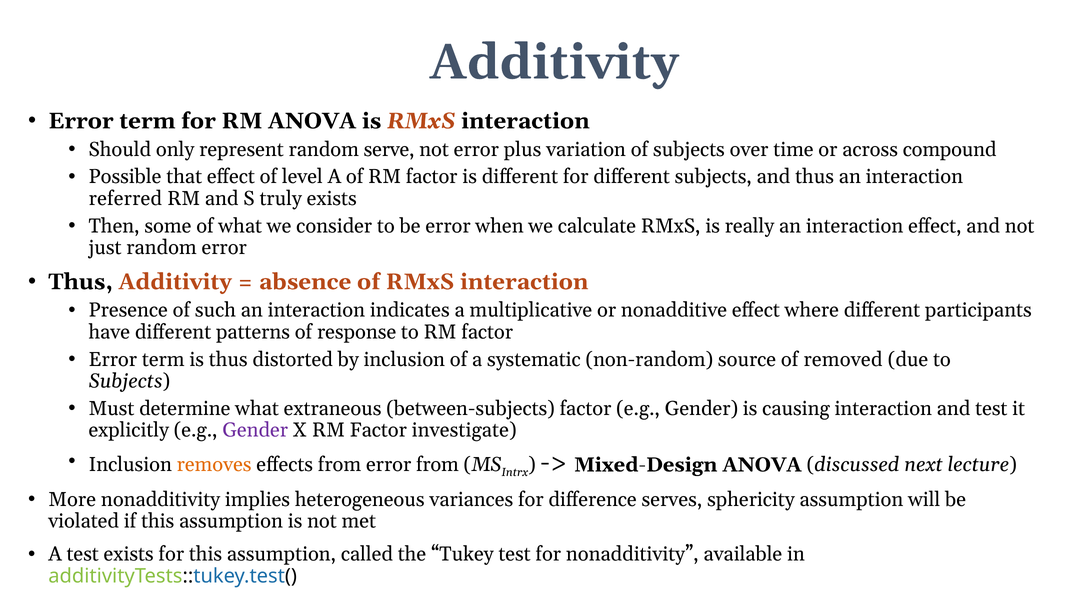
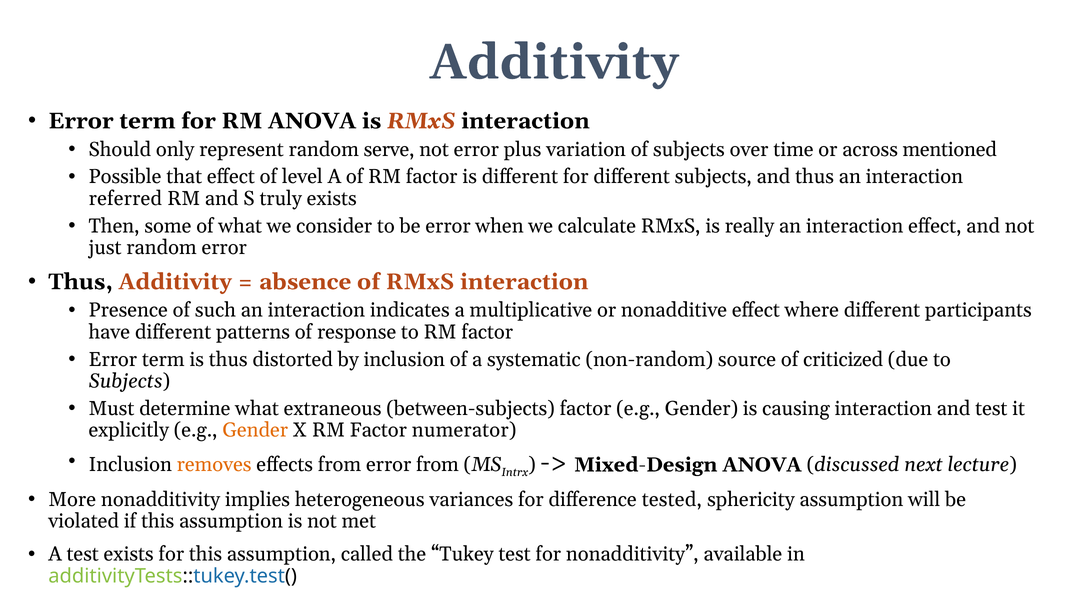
compound: compound -> mentioned
removed: removed -> criticized
Gender at (255, 430) colour: purple -> orange
investigate: investigate -> numerator
serves: serves -> tested
